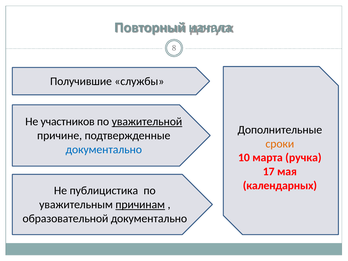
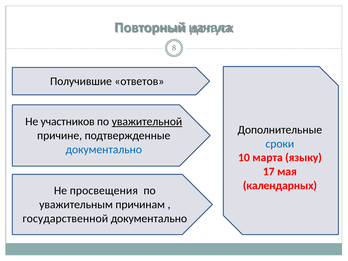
службы: службы -> ответов
сроки colour: orange -> blue
ручка: ручка -> языку
публицистика: публицистика -> просвещения
причинам underline: present -> none
образовательной: образовательной -> государственной
